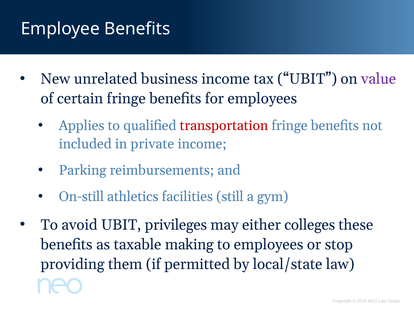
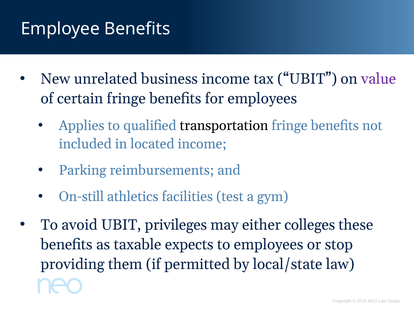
transportation colour: red -> black
private: private -> located
still: still -> test
making: making -> expects
